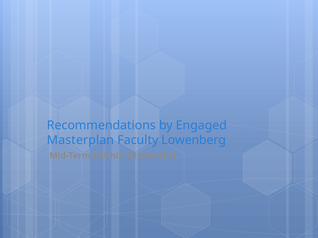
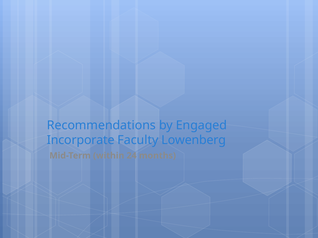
Masterplan: Masterplan -> Incorporate
